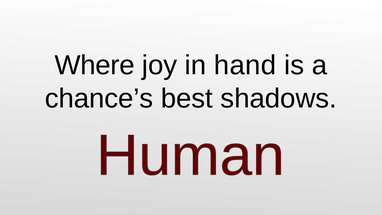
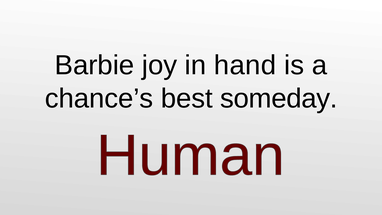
Where: Where -> Barbie
shadows: shadows -> someday
